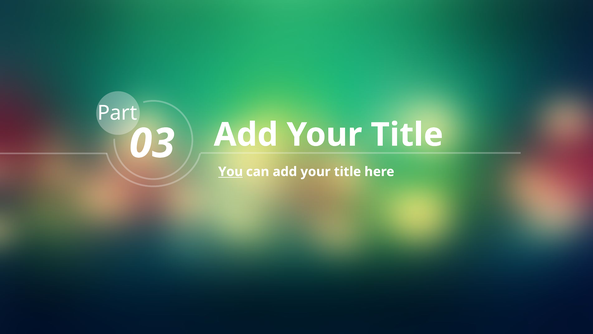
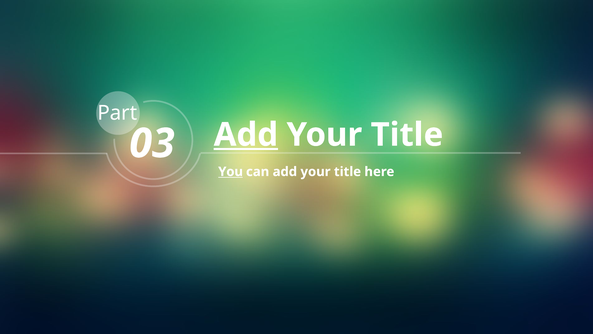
Add at (246, 135) underline: none -> present
